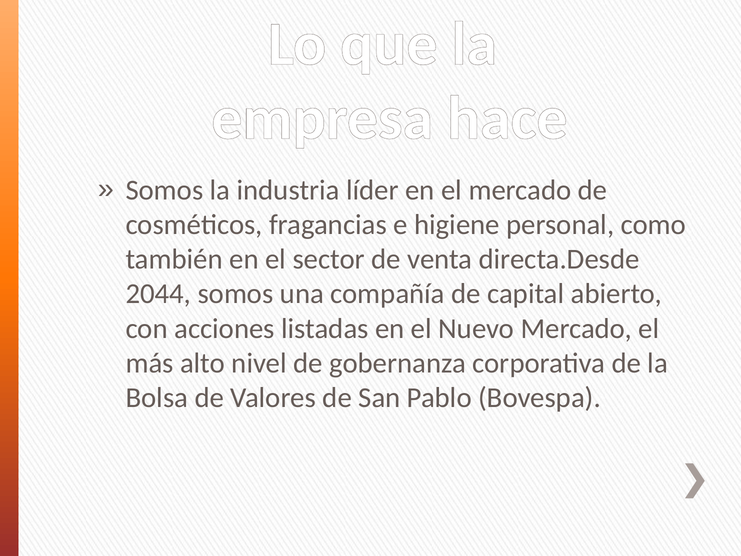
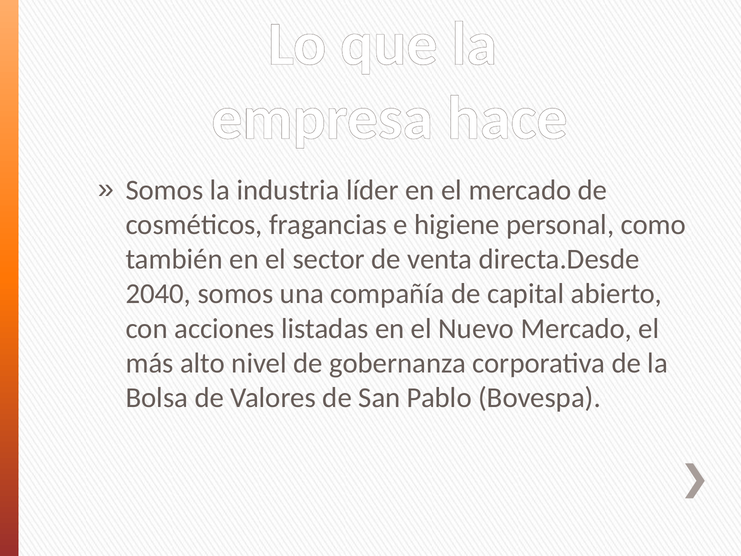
2044: 2044 -> 2040
